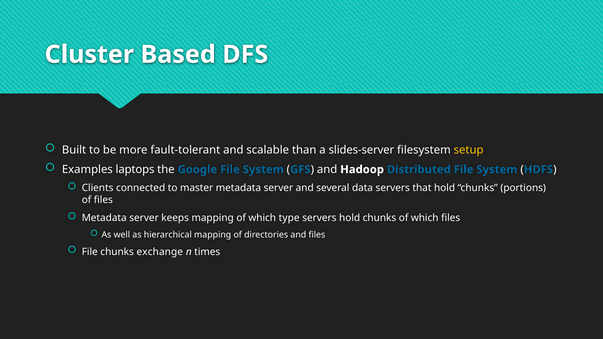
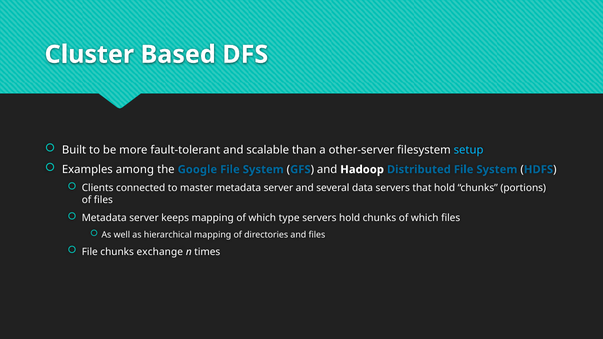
slides-server: slides-server -> other-server
setup colour: yellow -> light blue
laptops: laptops -> among
